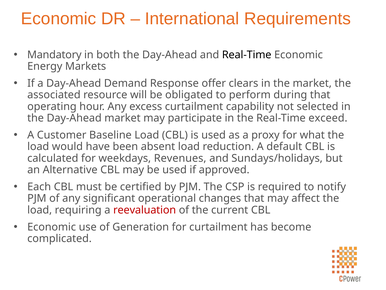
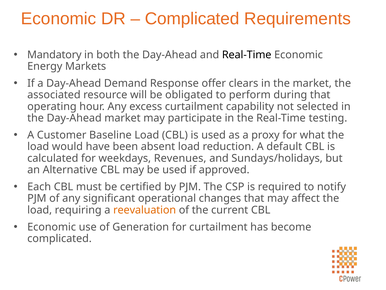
International at (192, 19): International -> Complicated
exceed: exceed -> testing
reevaluation colour: red -> orange
